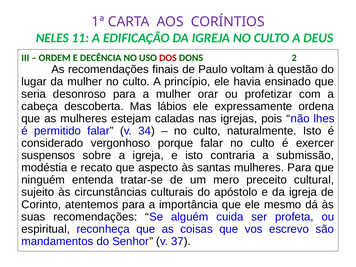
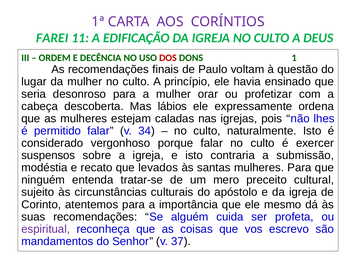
NELES: NELES -> FAREI
2: 2 -> 1
aspecto: aspecto -> levados
espiritual colour: black -> purple
